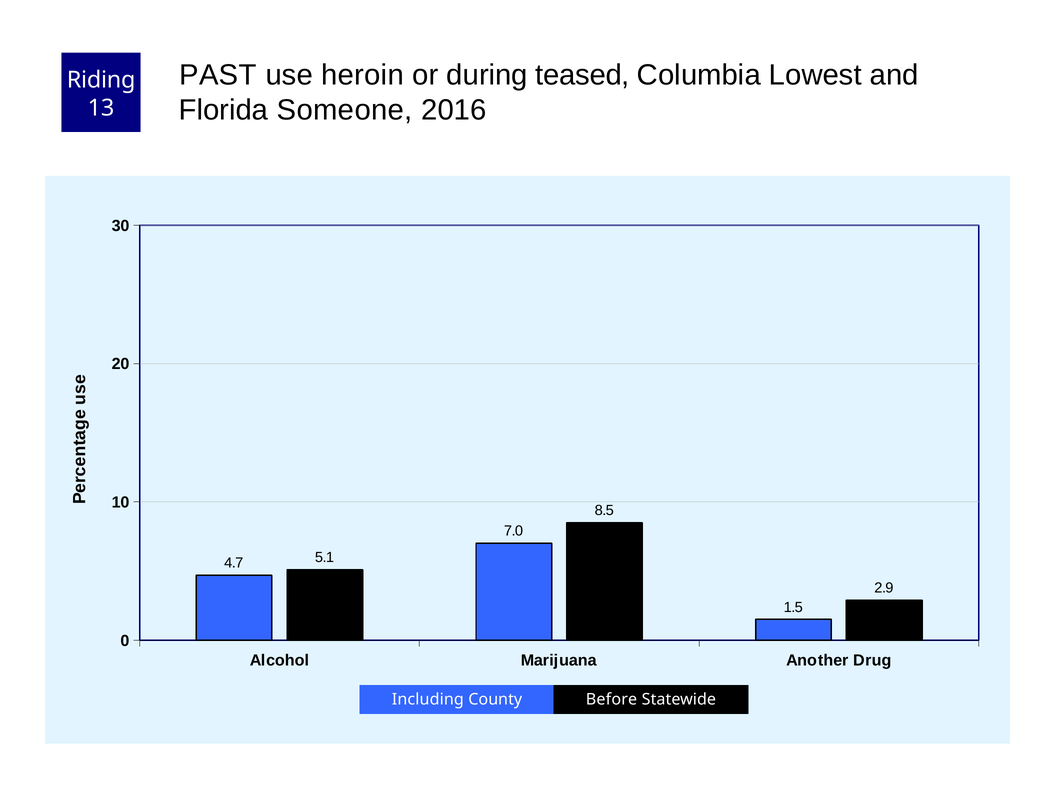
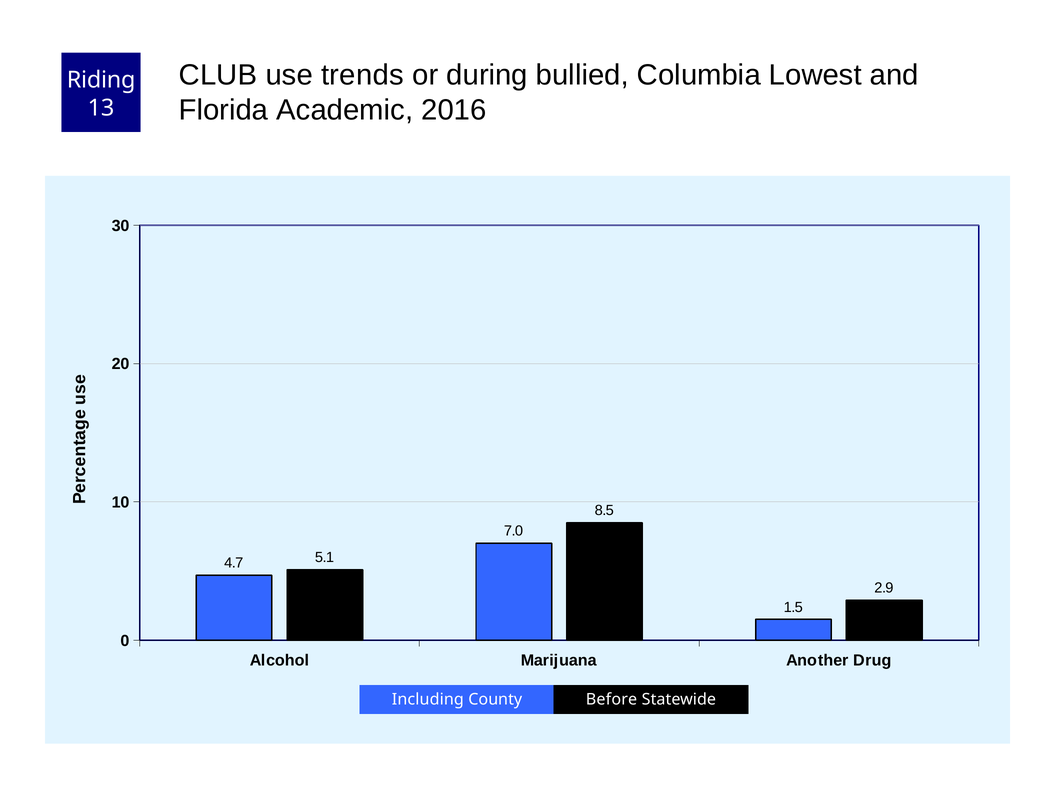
PAST: PAST -> CLUB
heroin: heroin -> trends
teased: teased -> bullied
Someone: Someone -> Academic
